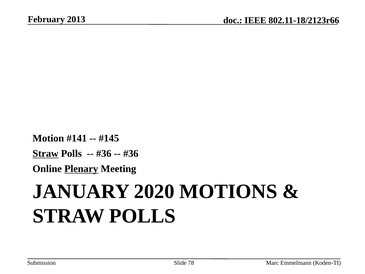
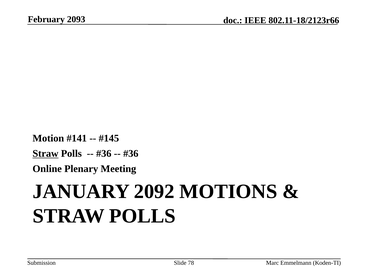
2013: 2013 -> 2093
Plenary underline: present -> none
2020: 2020 -> 2092
